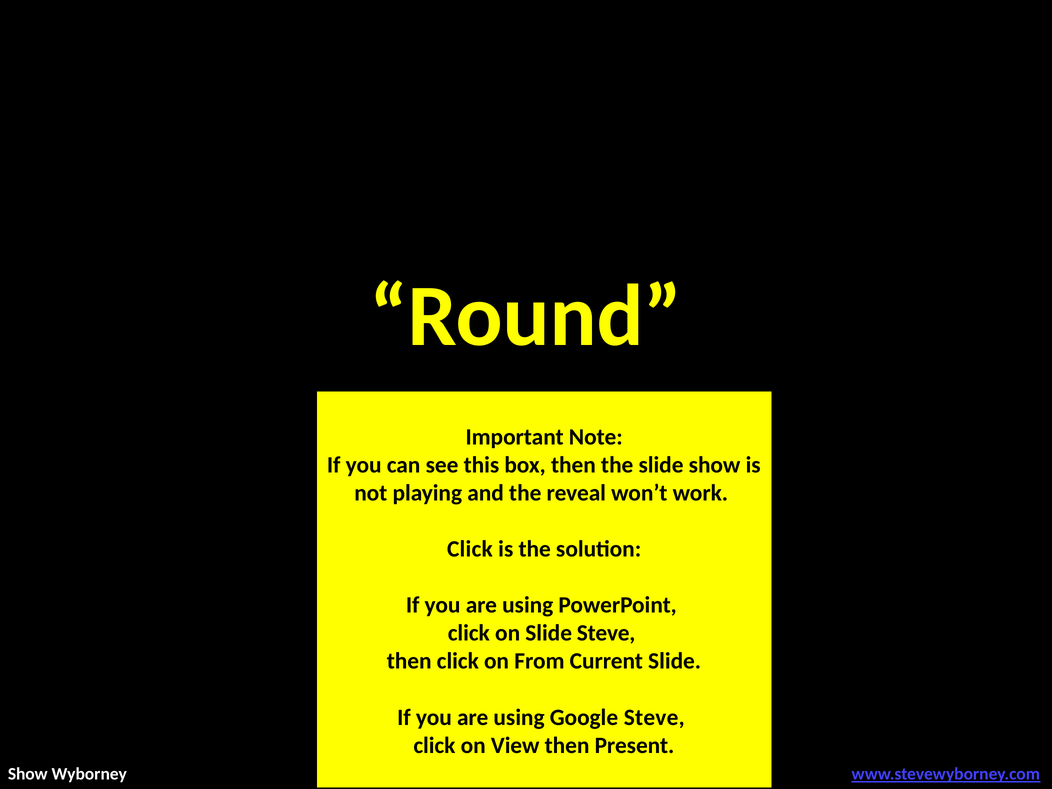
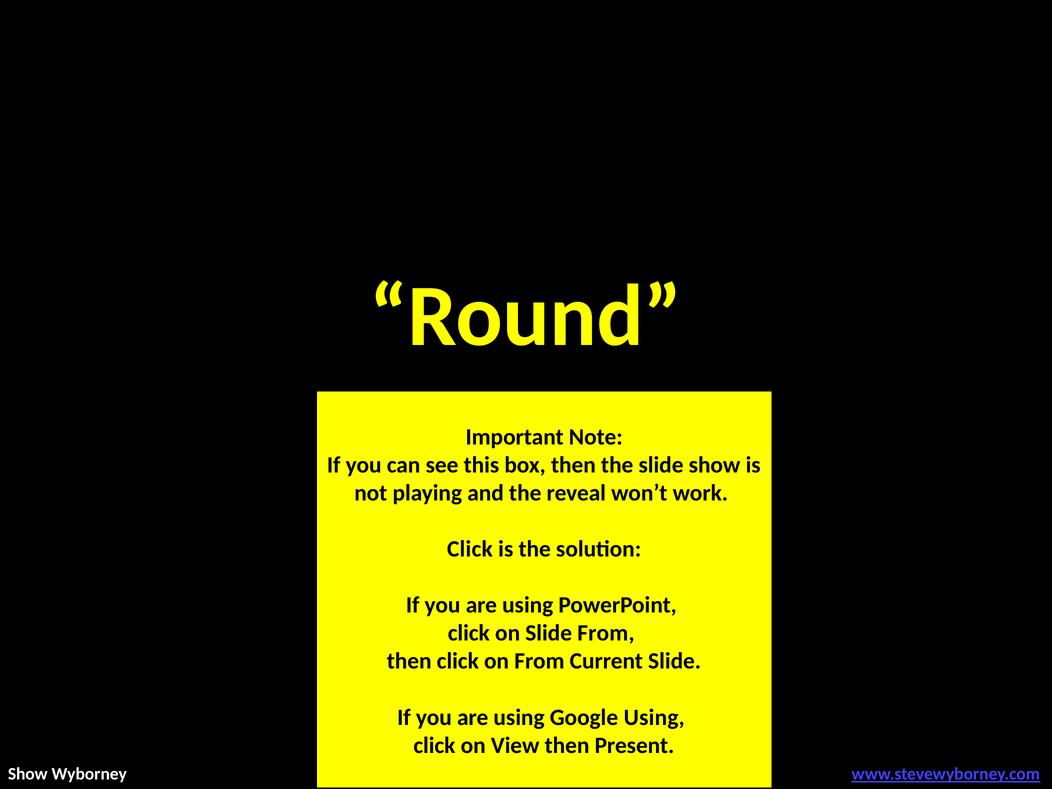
Slide Steve: Steve -> From
Google Steve: Steve -> Using
